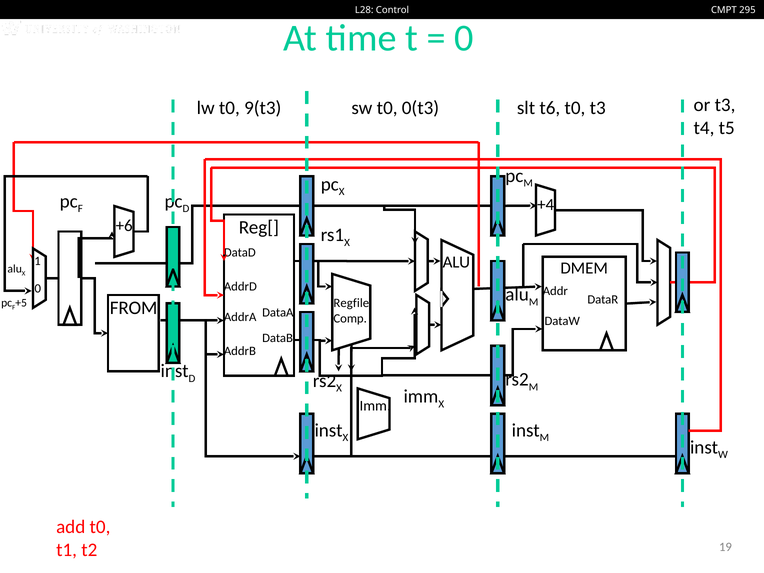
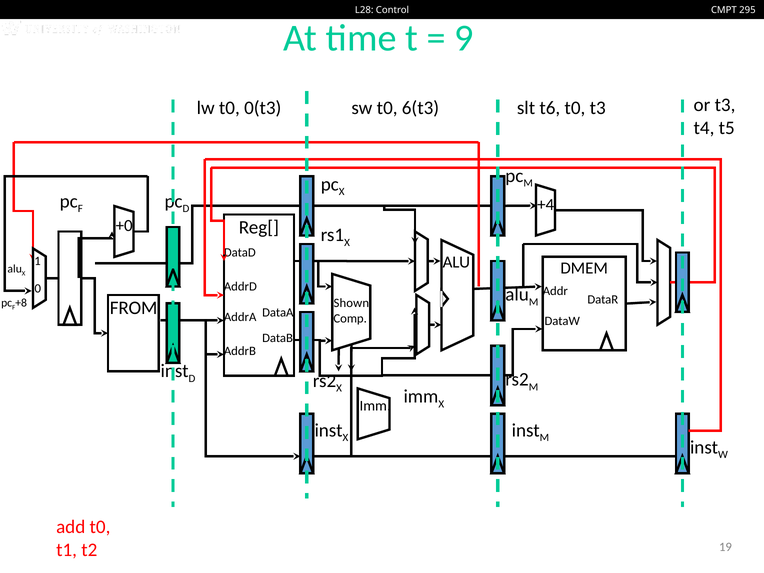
0 at (464, 38): 0 -> 9
9(t3: 9(t3 -> 0(t3
0(t3: 0(t3 -> 6(t3
+6: +6 -> +0
+5: +5 -> +8
Regfile: Regfile -> Shown
